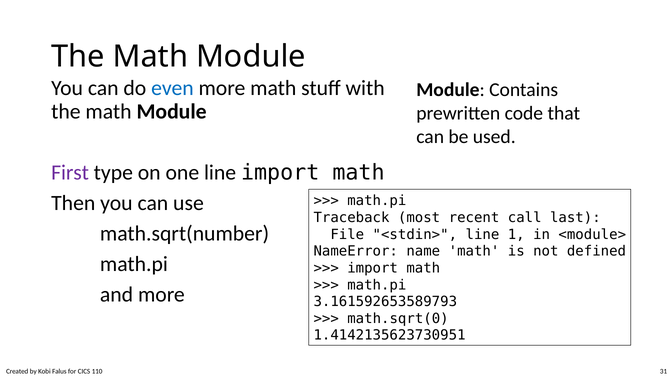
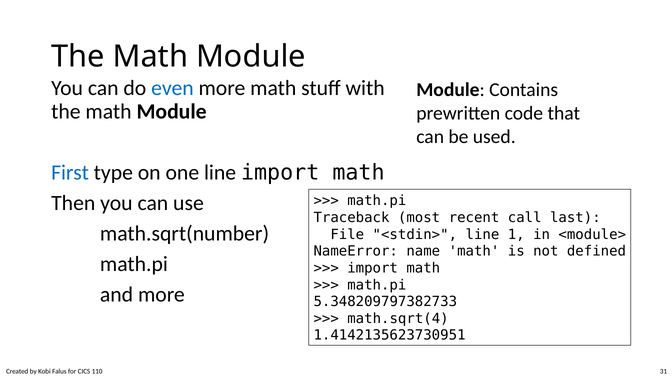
First colour: purple -> blue
3.161592653589793: 3.161592653589793 -> 5.348209797382733
math.sqrt(0: math.sqrt(0 -> math.sqrt(4
